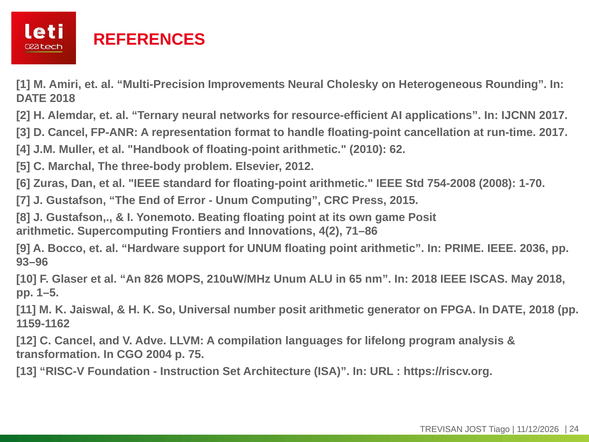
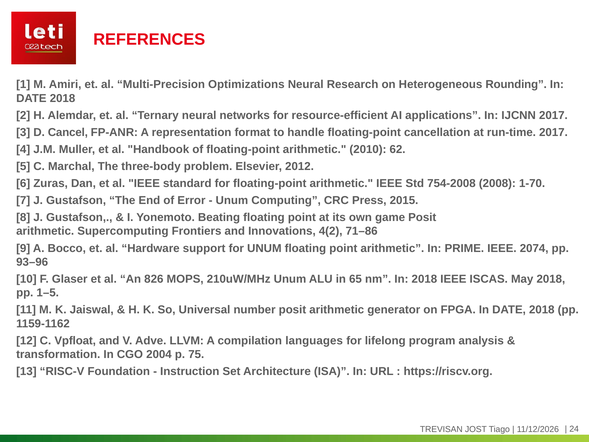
Improvements: Improvements -> Optimizations
Cholesky: Cholesky -> Research
2036: 2036 -> 2074
C Cancel: Cancel -> Vpfloat
